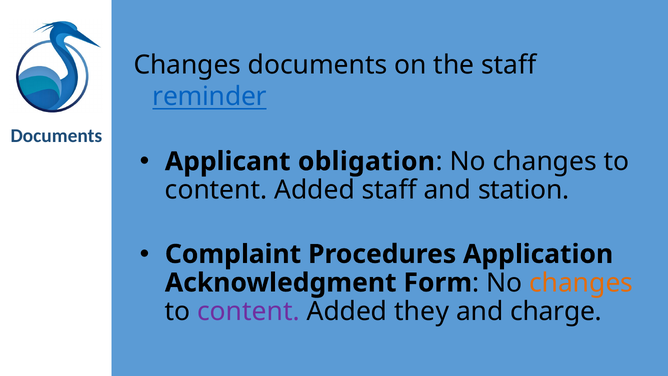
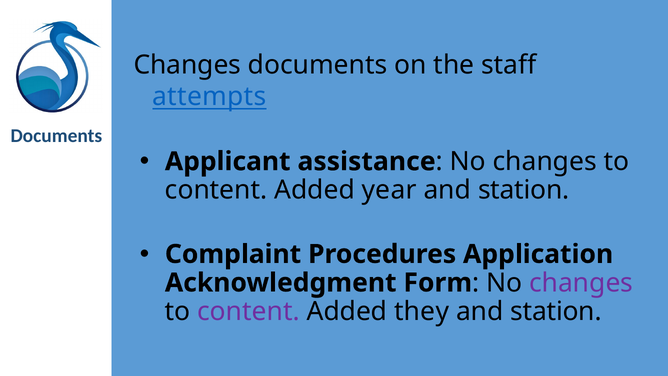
reminder: reminder -> attempts
obligation: obligation -> assistance
Added staff: staff -> year
changes at (581, 283) colour: orange -> purple
charge at (556, 311): charge -> station
